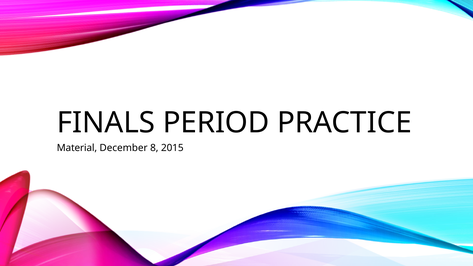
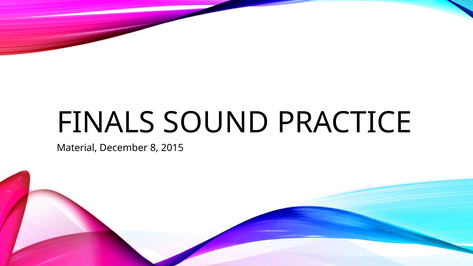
PERIOD: PERIOD -> SOUND
